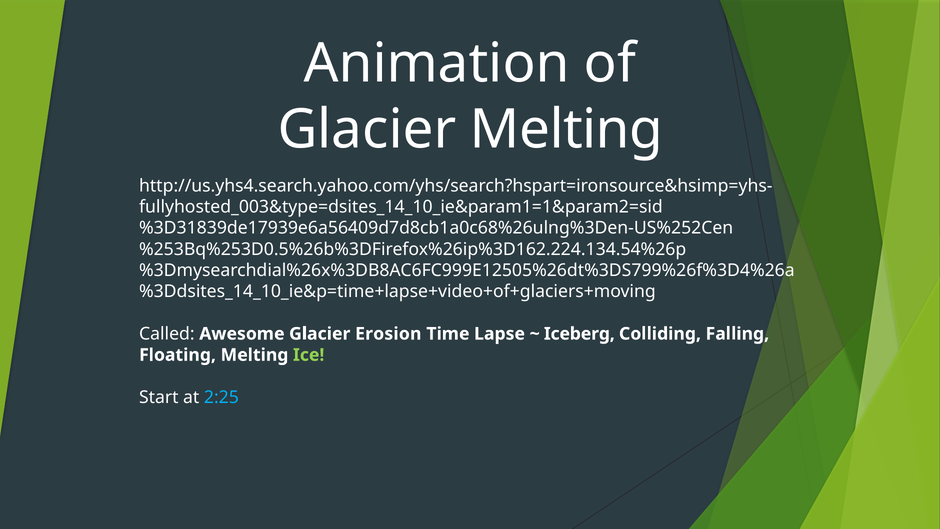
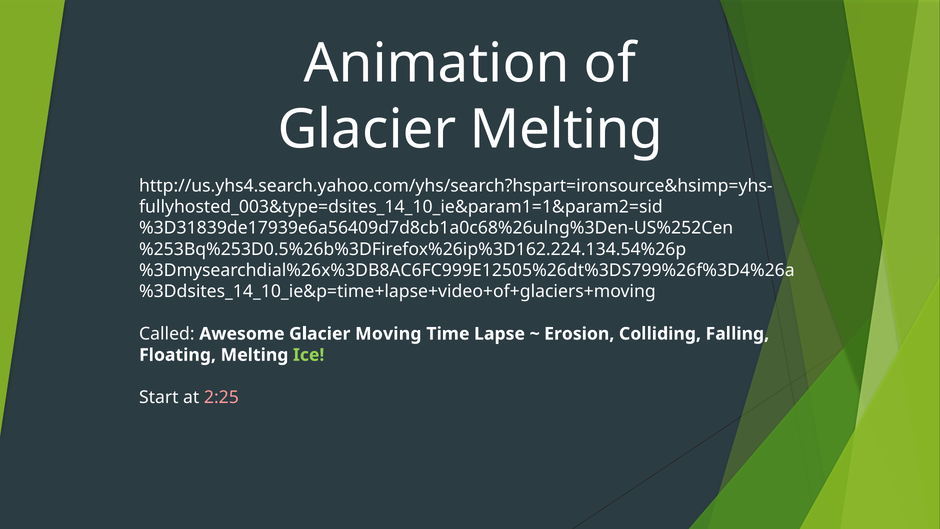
Erosion: Erosion -> Moving
Iceberg: Iceberg -> Erosion
2:25 colour: light blue -> pink
